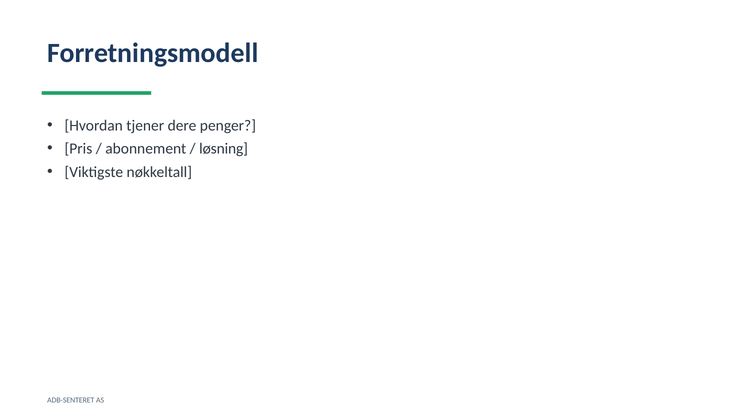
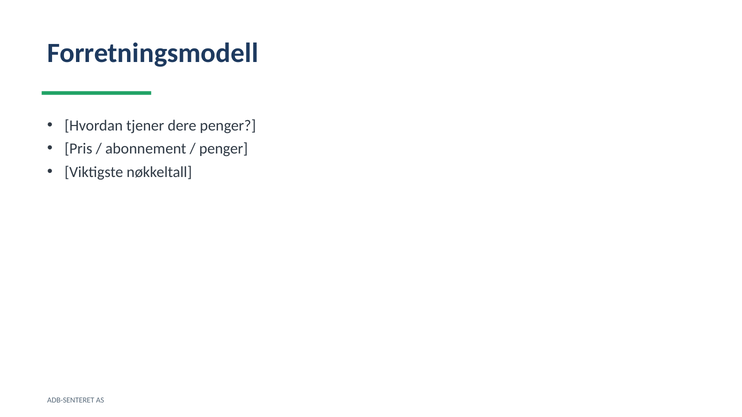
løsning at (224, 149): løsning -> penger
